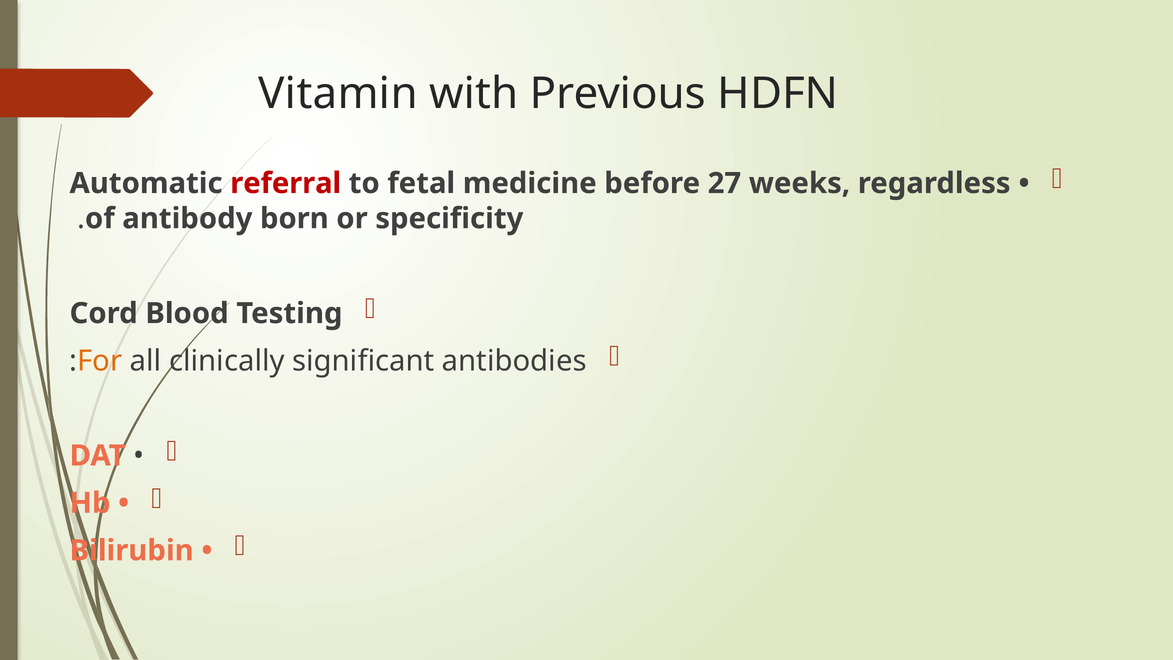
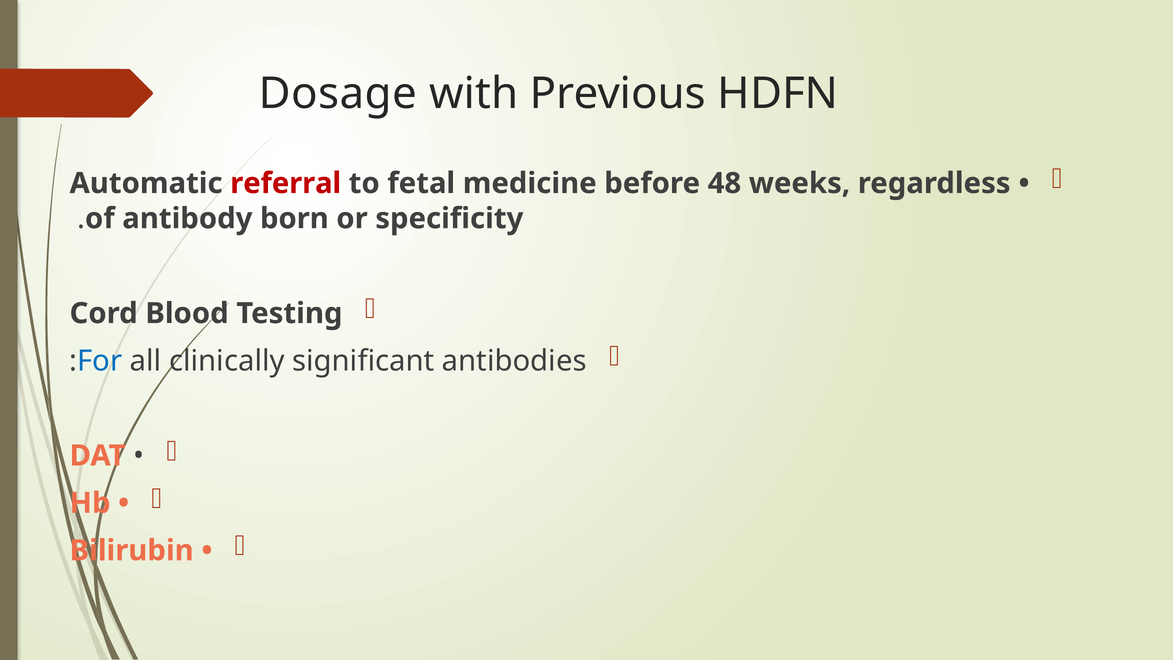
Vitamin: Vitamin -> Dosage
27: 27 -> 48
For colour: orange -> blue
